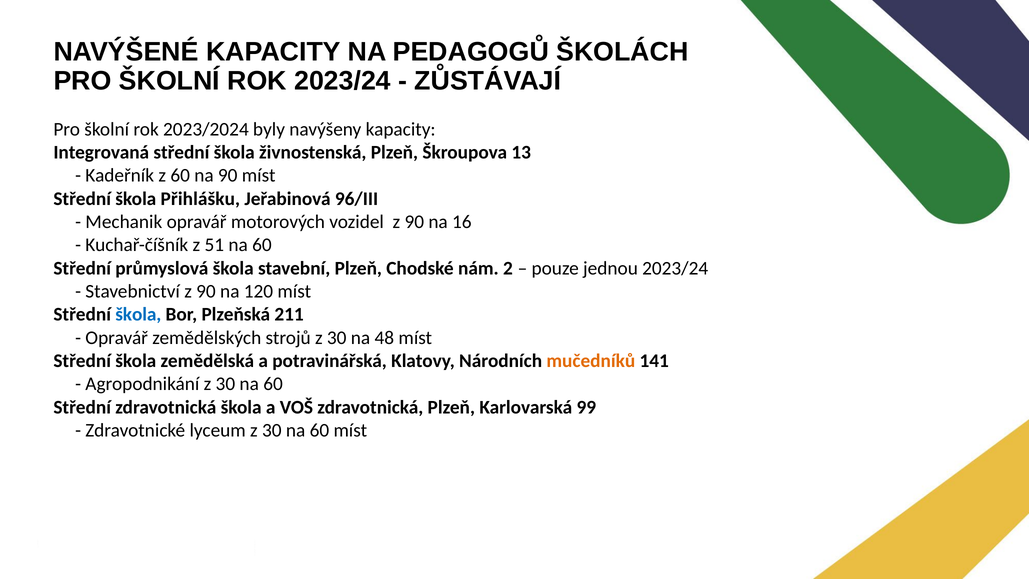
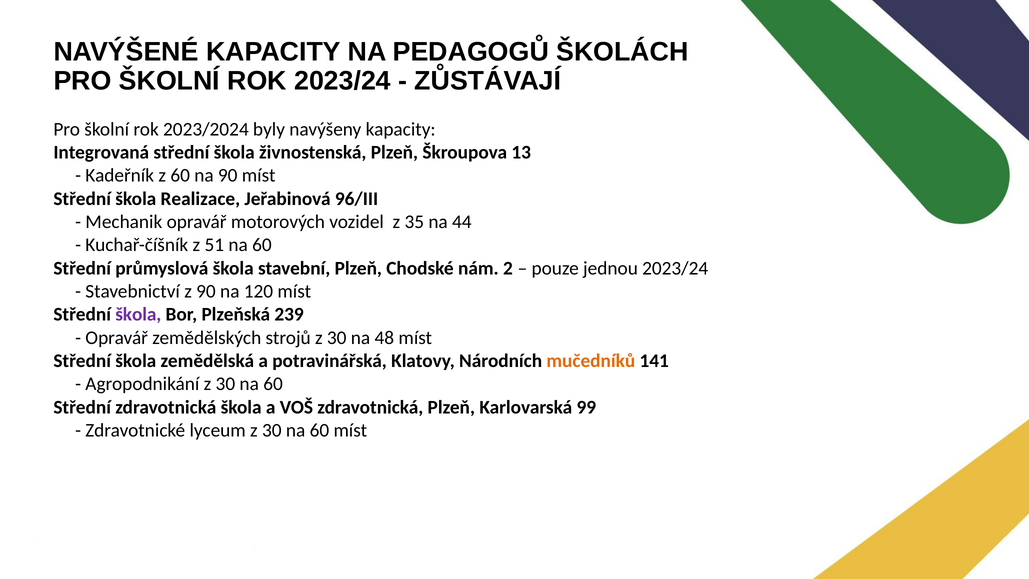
Přihlášku: Přihlášku -> Realizace
vozidel z 90: 90 -> 35
16: 16 -> 44
škola at (138, 314) colour: blue -> purple
211: 211 -> 239
